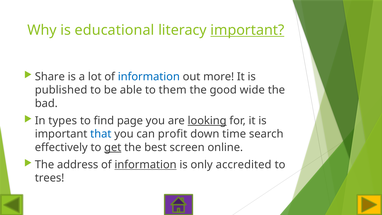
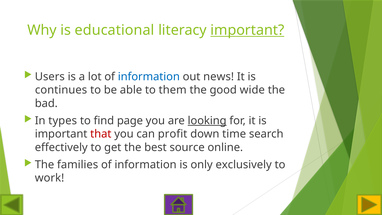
Share: Share -> Users
more: more -> news
published: published -> continues
that colour: blue -> red
get underline: present -> none
screen: screen -> source
address: address -> families
information at (146, 165) underline: present -> none
accredited: accredited -> exclusively
trees: trees -> work
